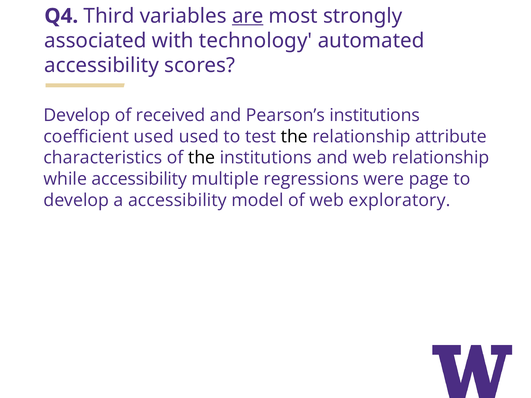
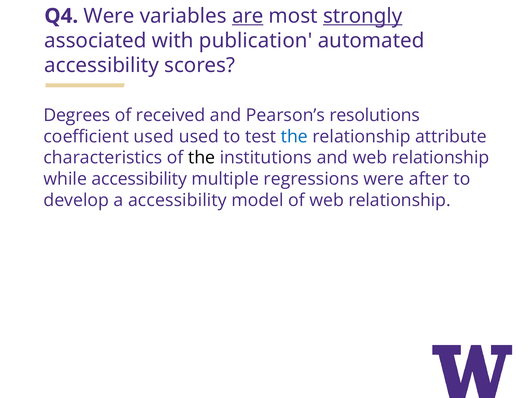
Q4 Third: Third -> Were
strongly underline: none -> present
technology: technology -> publication
Develop at (77, 115): Develop -> Degrees
Pearson’s institutions: institutions -> resolutions
the at (294, 137) colour: black -> blue
page: page -> after
of web exploratory: exploratory -> relationship
